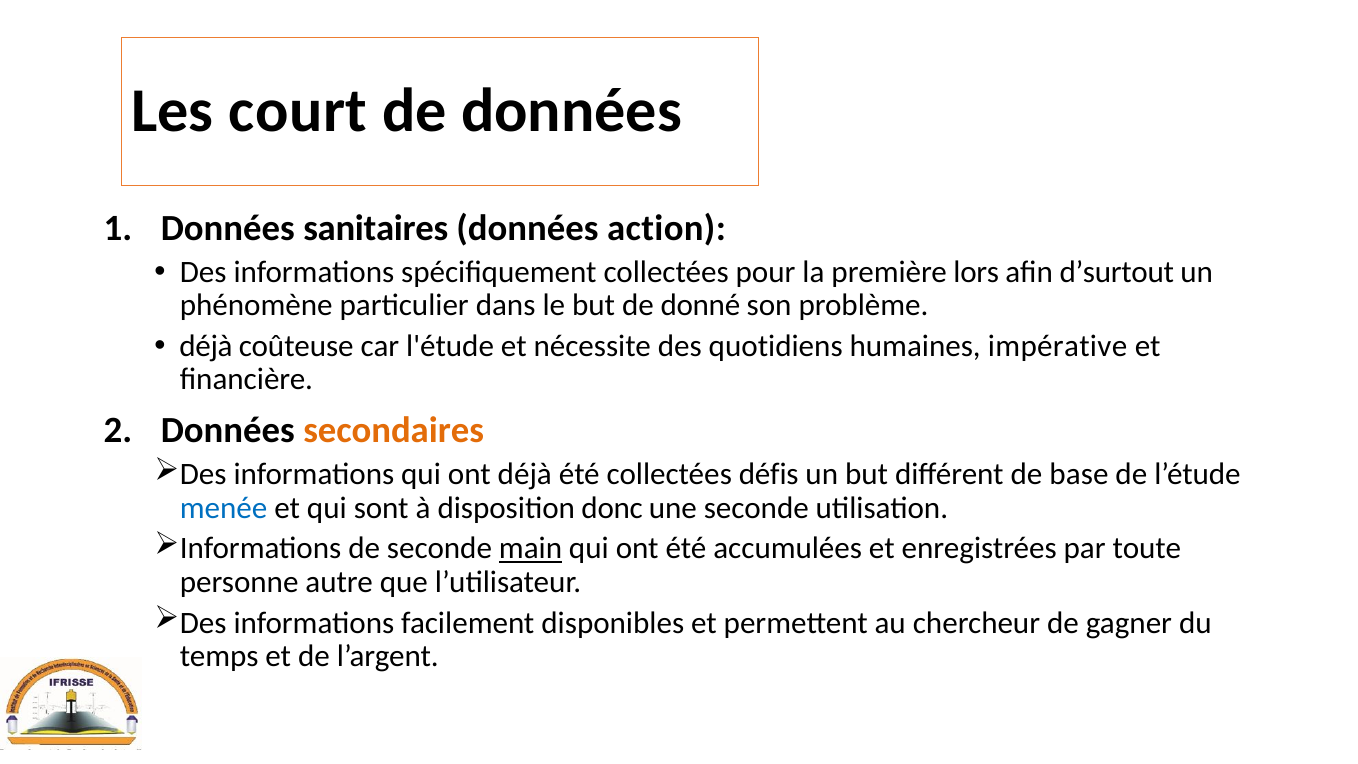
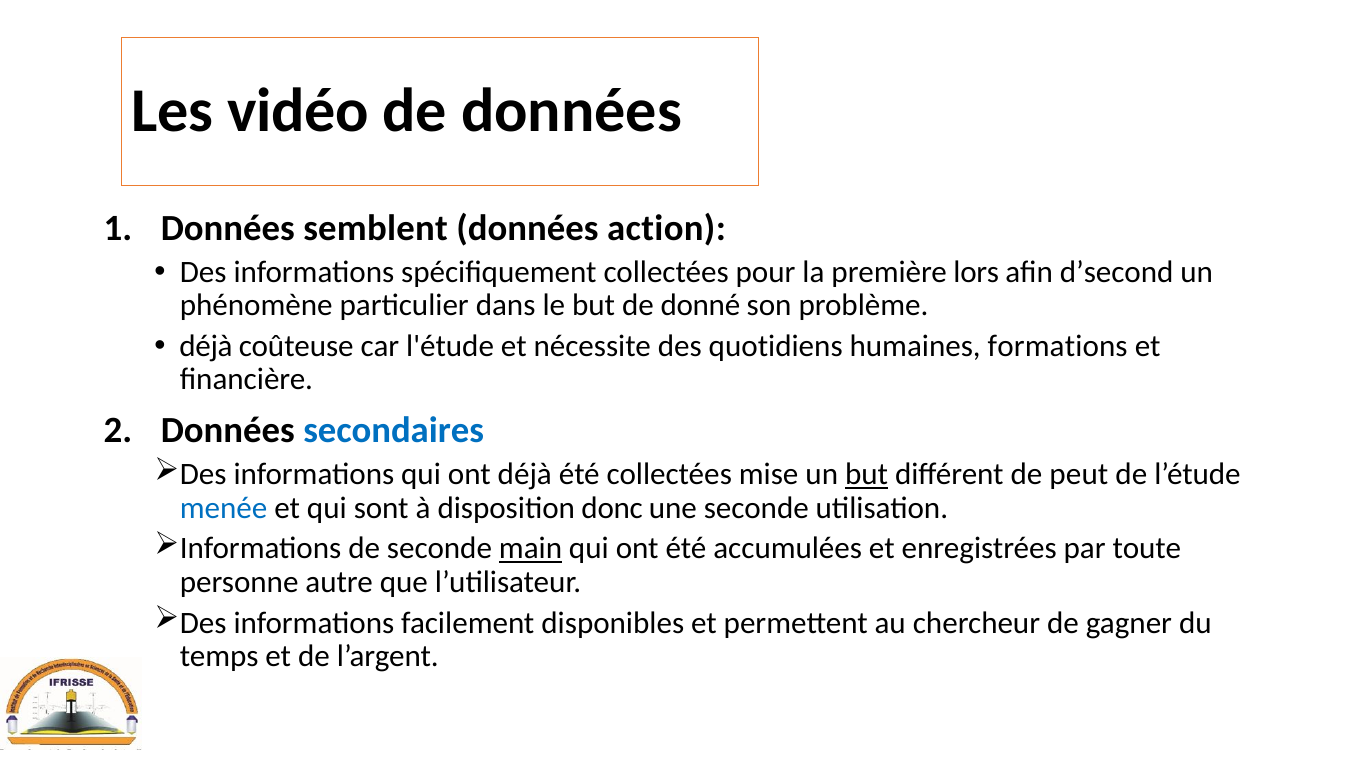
court: court -> vidéo
sanitaires: sanitaires -> semblent
d’surtout: d’surtout -> d’second
impérative: impérative -> formations
secondaires colour: orange -> blue
défis: défis -> mise
but at (867, 474) underline: none -> present
base: base -> peut
